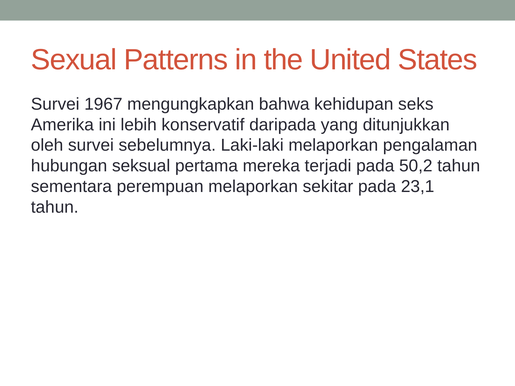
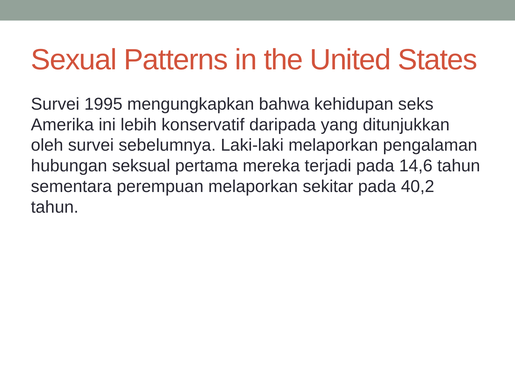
1967: 1967 -> 1995
50,2: 50,2 -> 14,6
23,1: 23,1 -> 40,2
